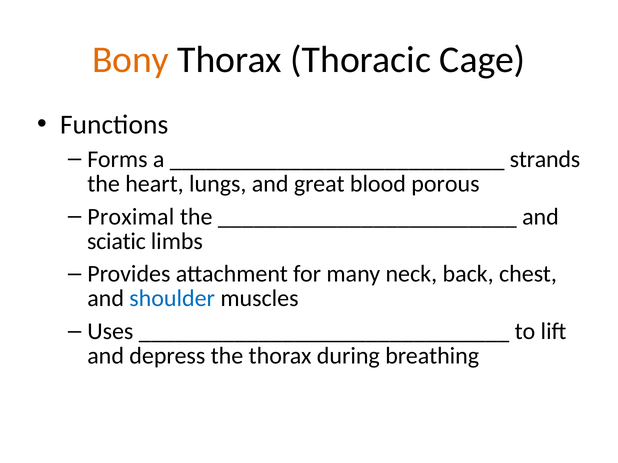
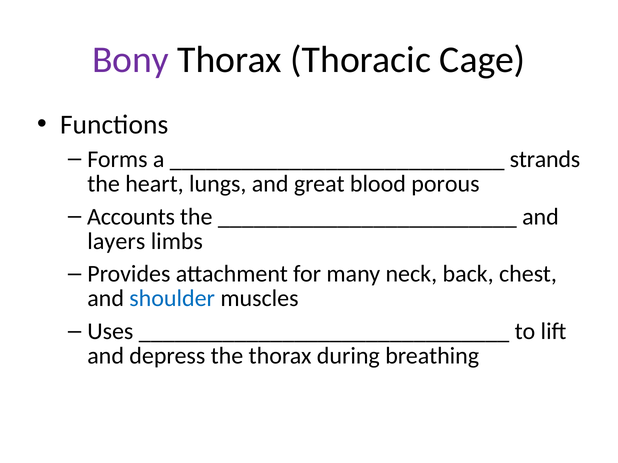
Bony colour: orange -> purple
Proximal: Proximal -> Accounts
sciatic: sciatic -> layers
